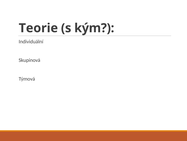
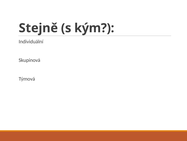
Teorie: Teorie -> Stejně
